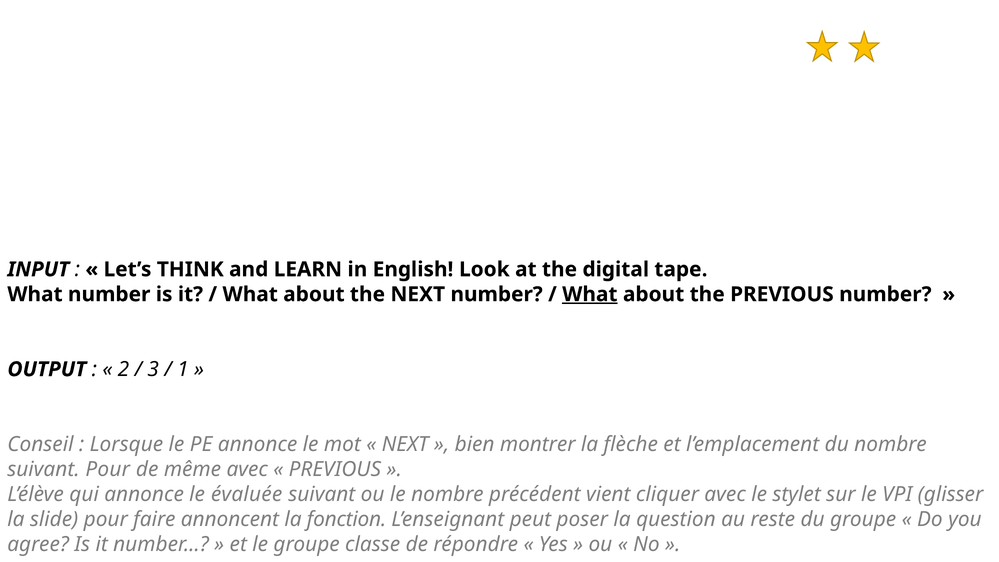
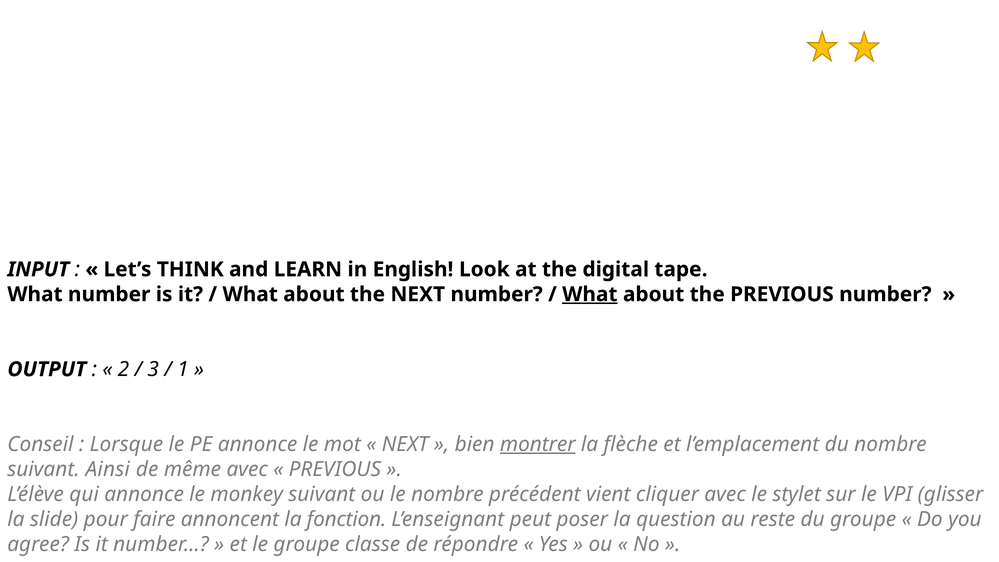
montrer underline: none -> present
suivant Pour: Pour -> Ainsi
évaluée: évaluée -> monkey
